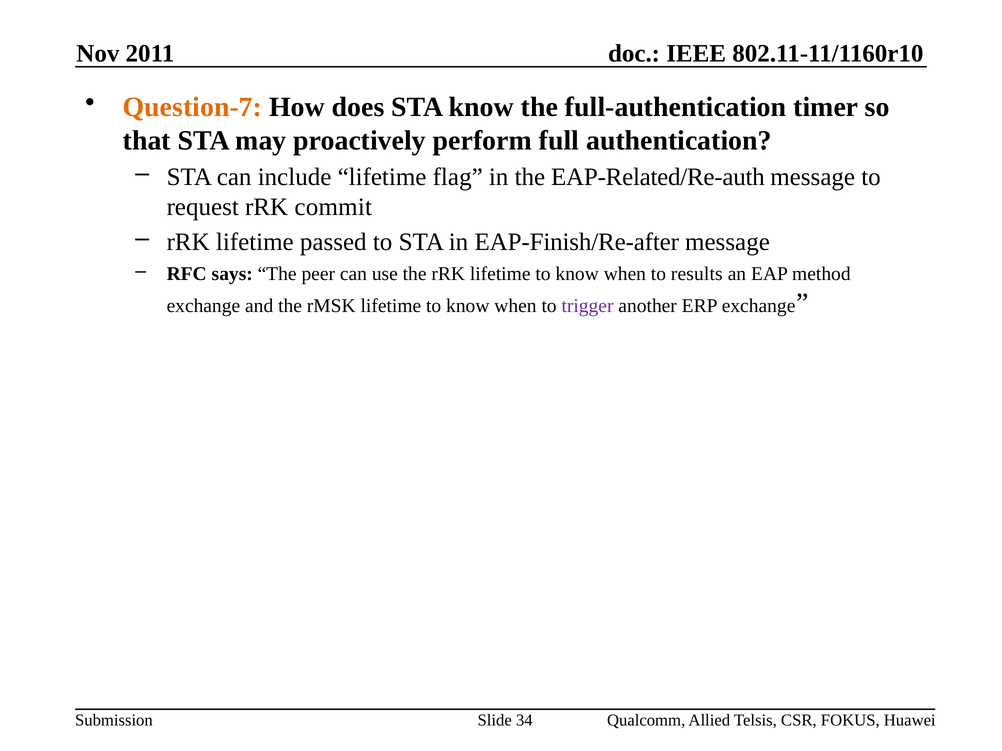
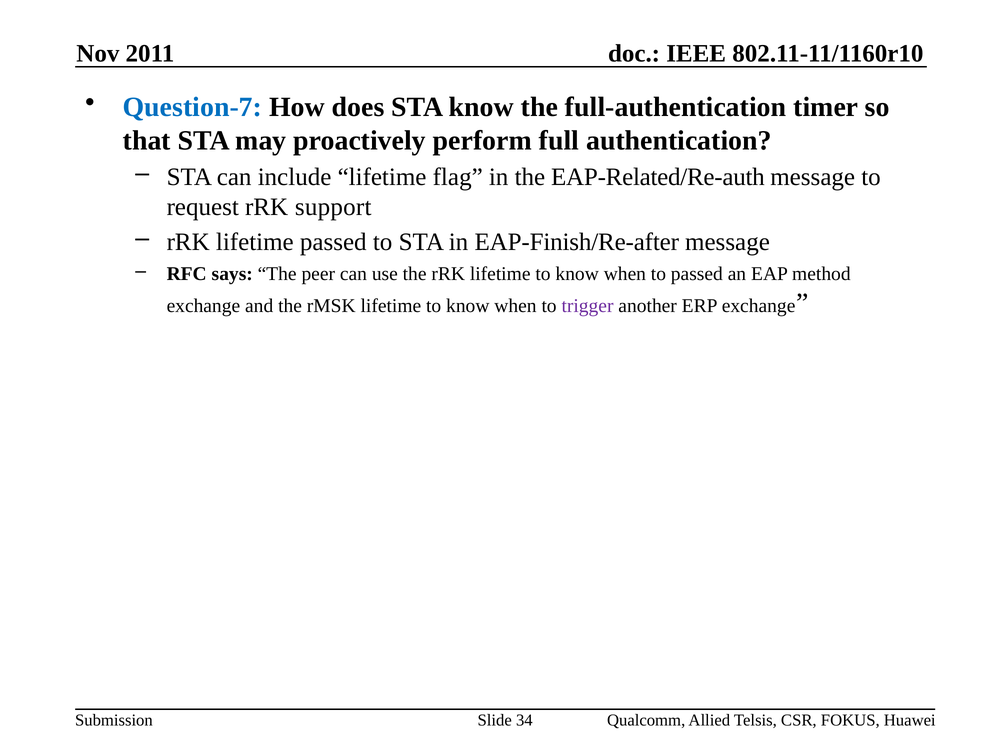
Question-7 colour: orange -> blue
commit: commit -> support
to results: results -> passed
